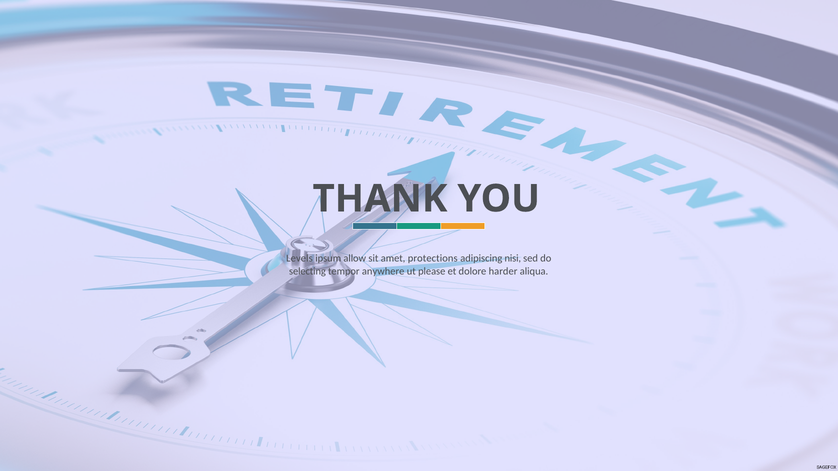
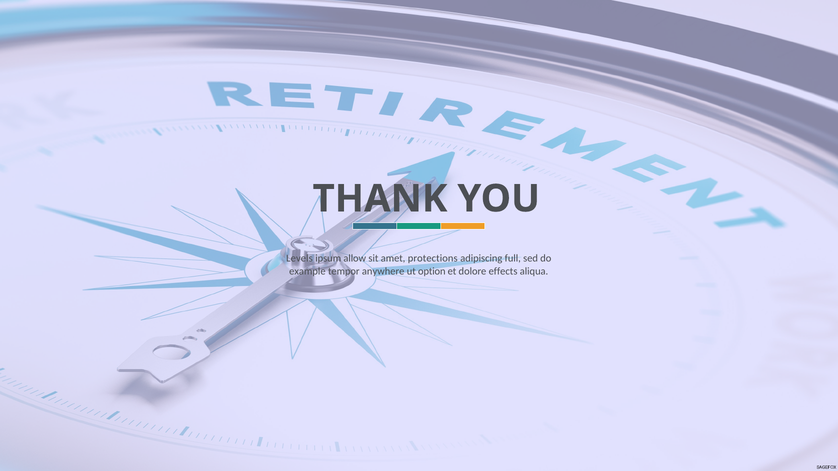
nisi: nisi -> full
selecting: selecting -> example
please: please -> option
harder: harder -> effects
